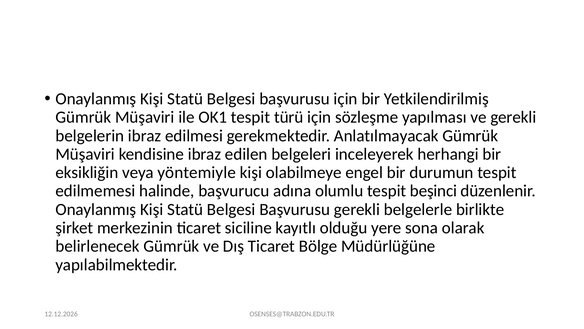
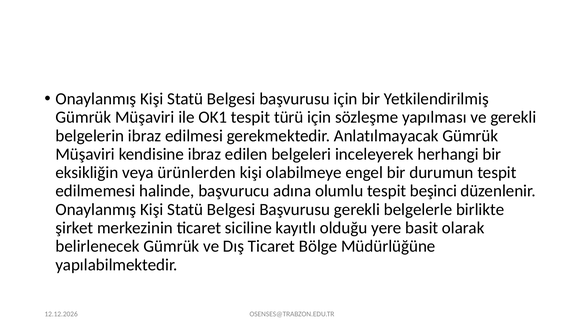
yöntemiyle: yöntemiyle -> ürünlerden
sona: sona -> basit
